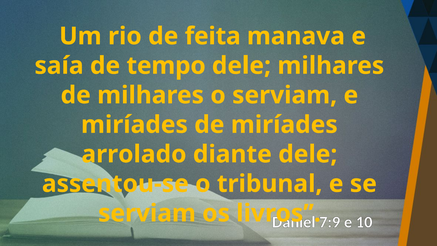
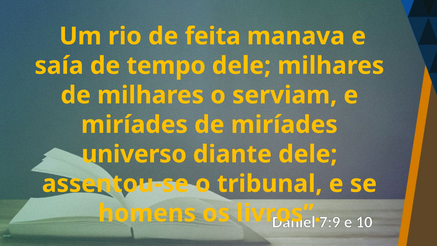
arrolado: arrolado -> universo
serviam at (147, 213): serviam -> homens
